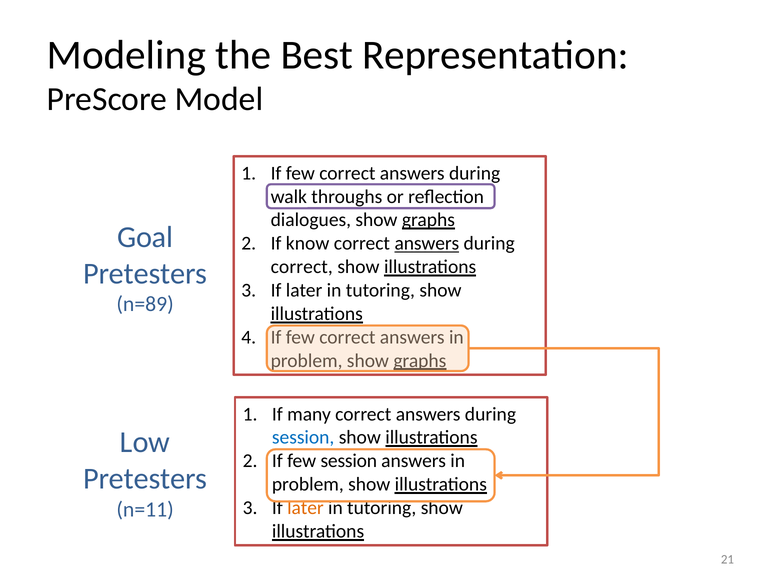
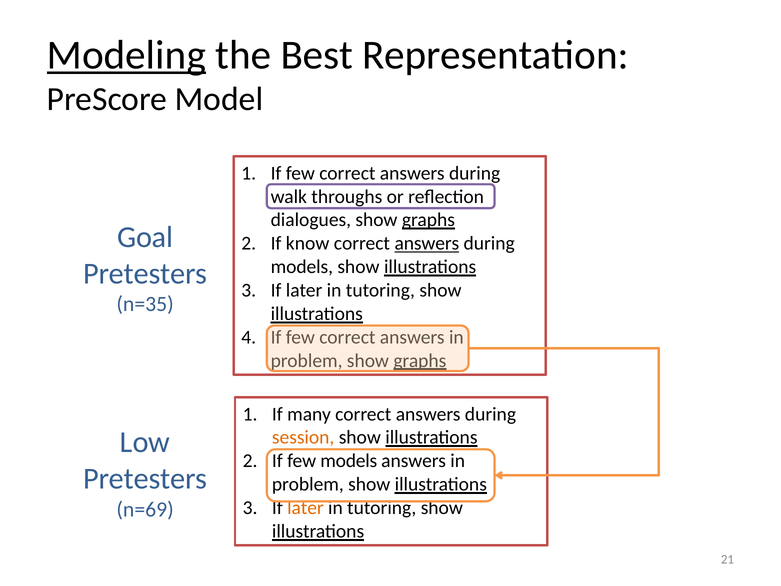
Modeling underline: none -> present
correct at (302, 267): correct -> models
n=89: n=89 -> n=35
session at (303, 437) colour: blue -> orange
few session: session -> models
n=11: n=11 -> n=69
